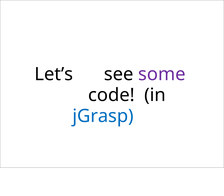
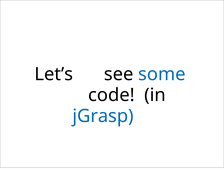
some colour: purple -> blue
